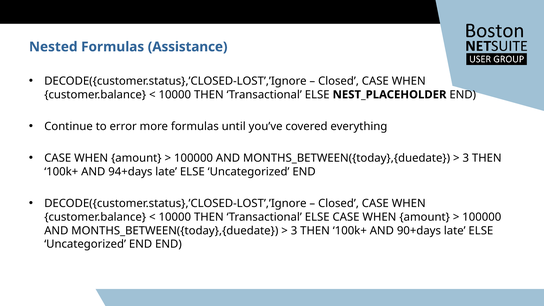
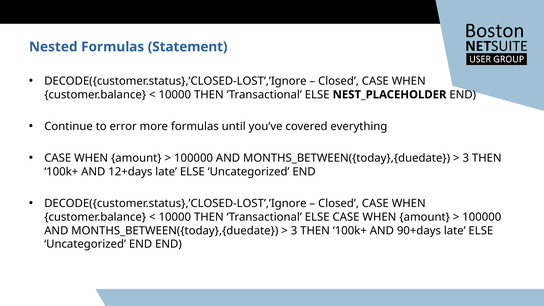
Assistance: Assistance -> Statement
94+days: 94+days -> 12+days
